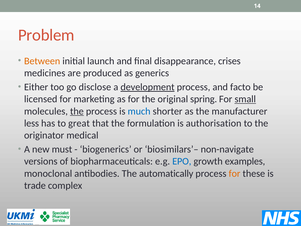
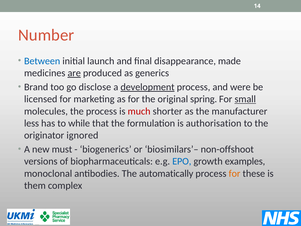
Problem: Problem -> Number
Between colour: orange -> blue
crises: crises -> made
are underline: none -> present
Either: Either -> Brand
facto: facto -> were
the at (77, 111) underline: present -> none
much colour: blue -> red
great: great -> while
medical: medical -> ignored
non-navigate: non-navigate -> non-offshoot
trade: trade -> them
